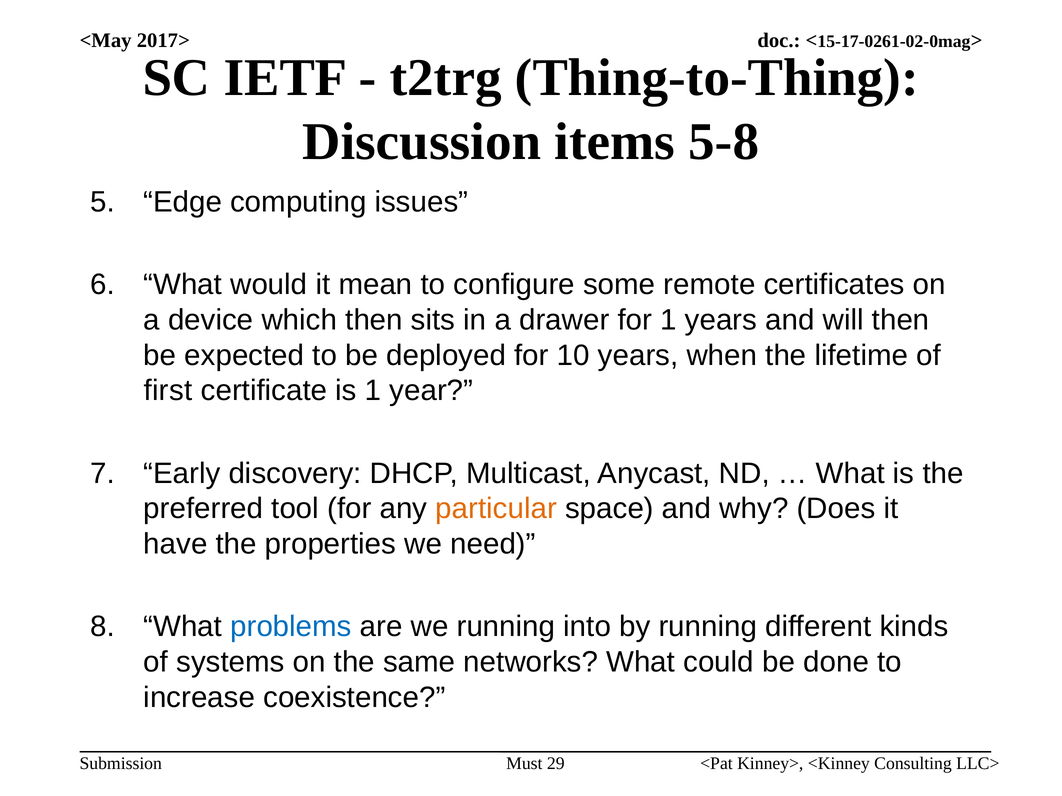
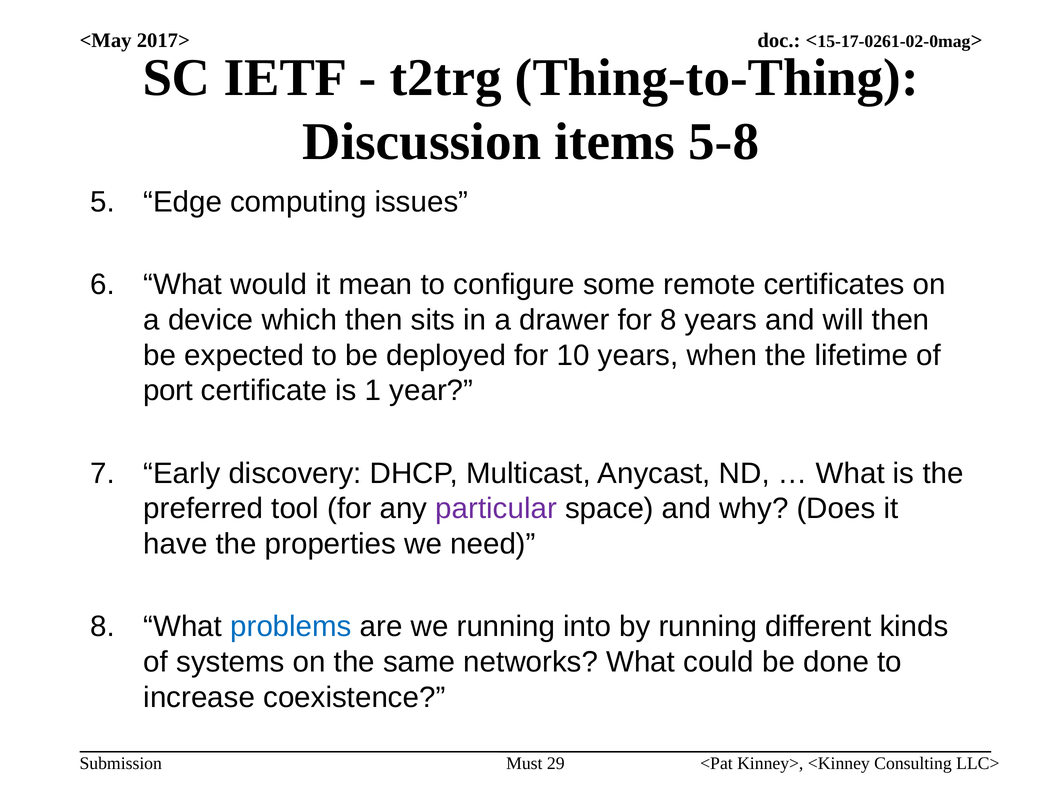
for 1: 1 -> 8
first: first -> port
particular colour: orange -> purple
